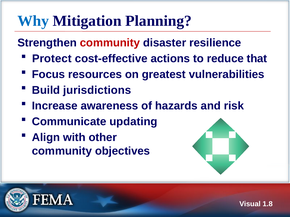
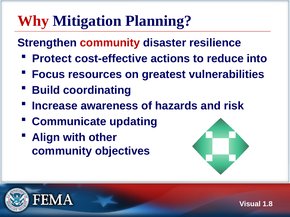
Why colour: blue -> red
that: that -> into
jurisdictions: jurisdictions -> coordinating
